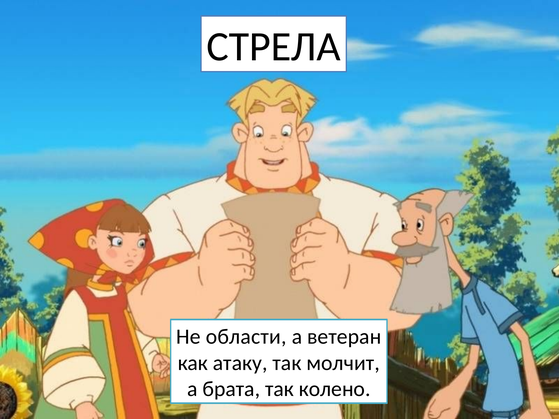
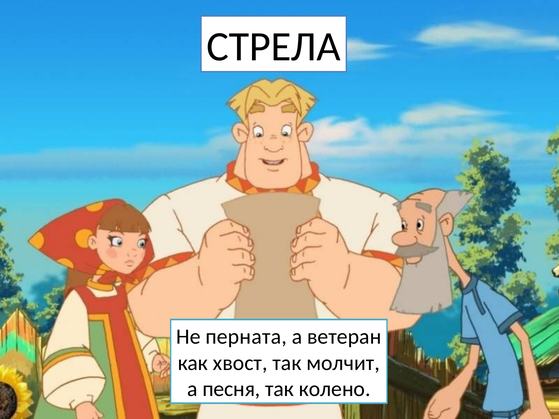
области: области -> перната
атаку: атаку -> хвост
брата: брата -> песня
